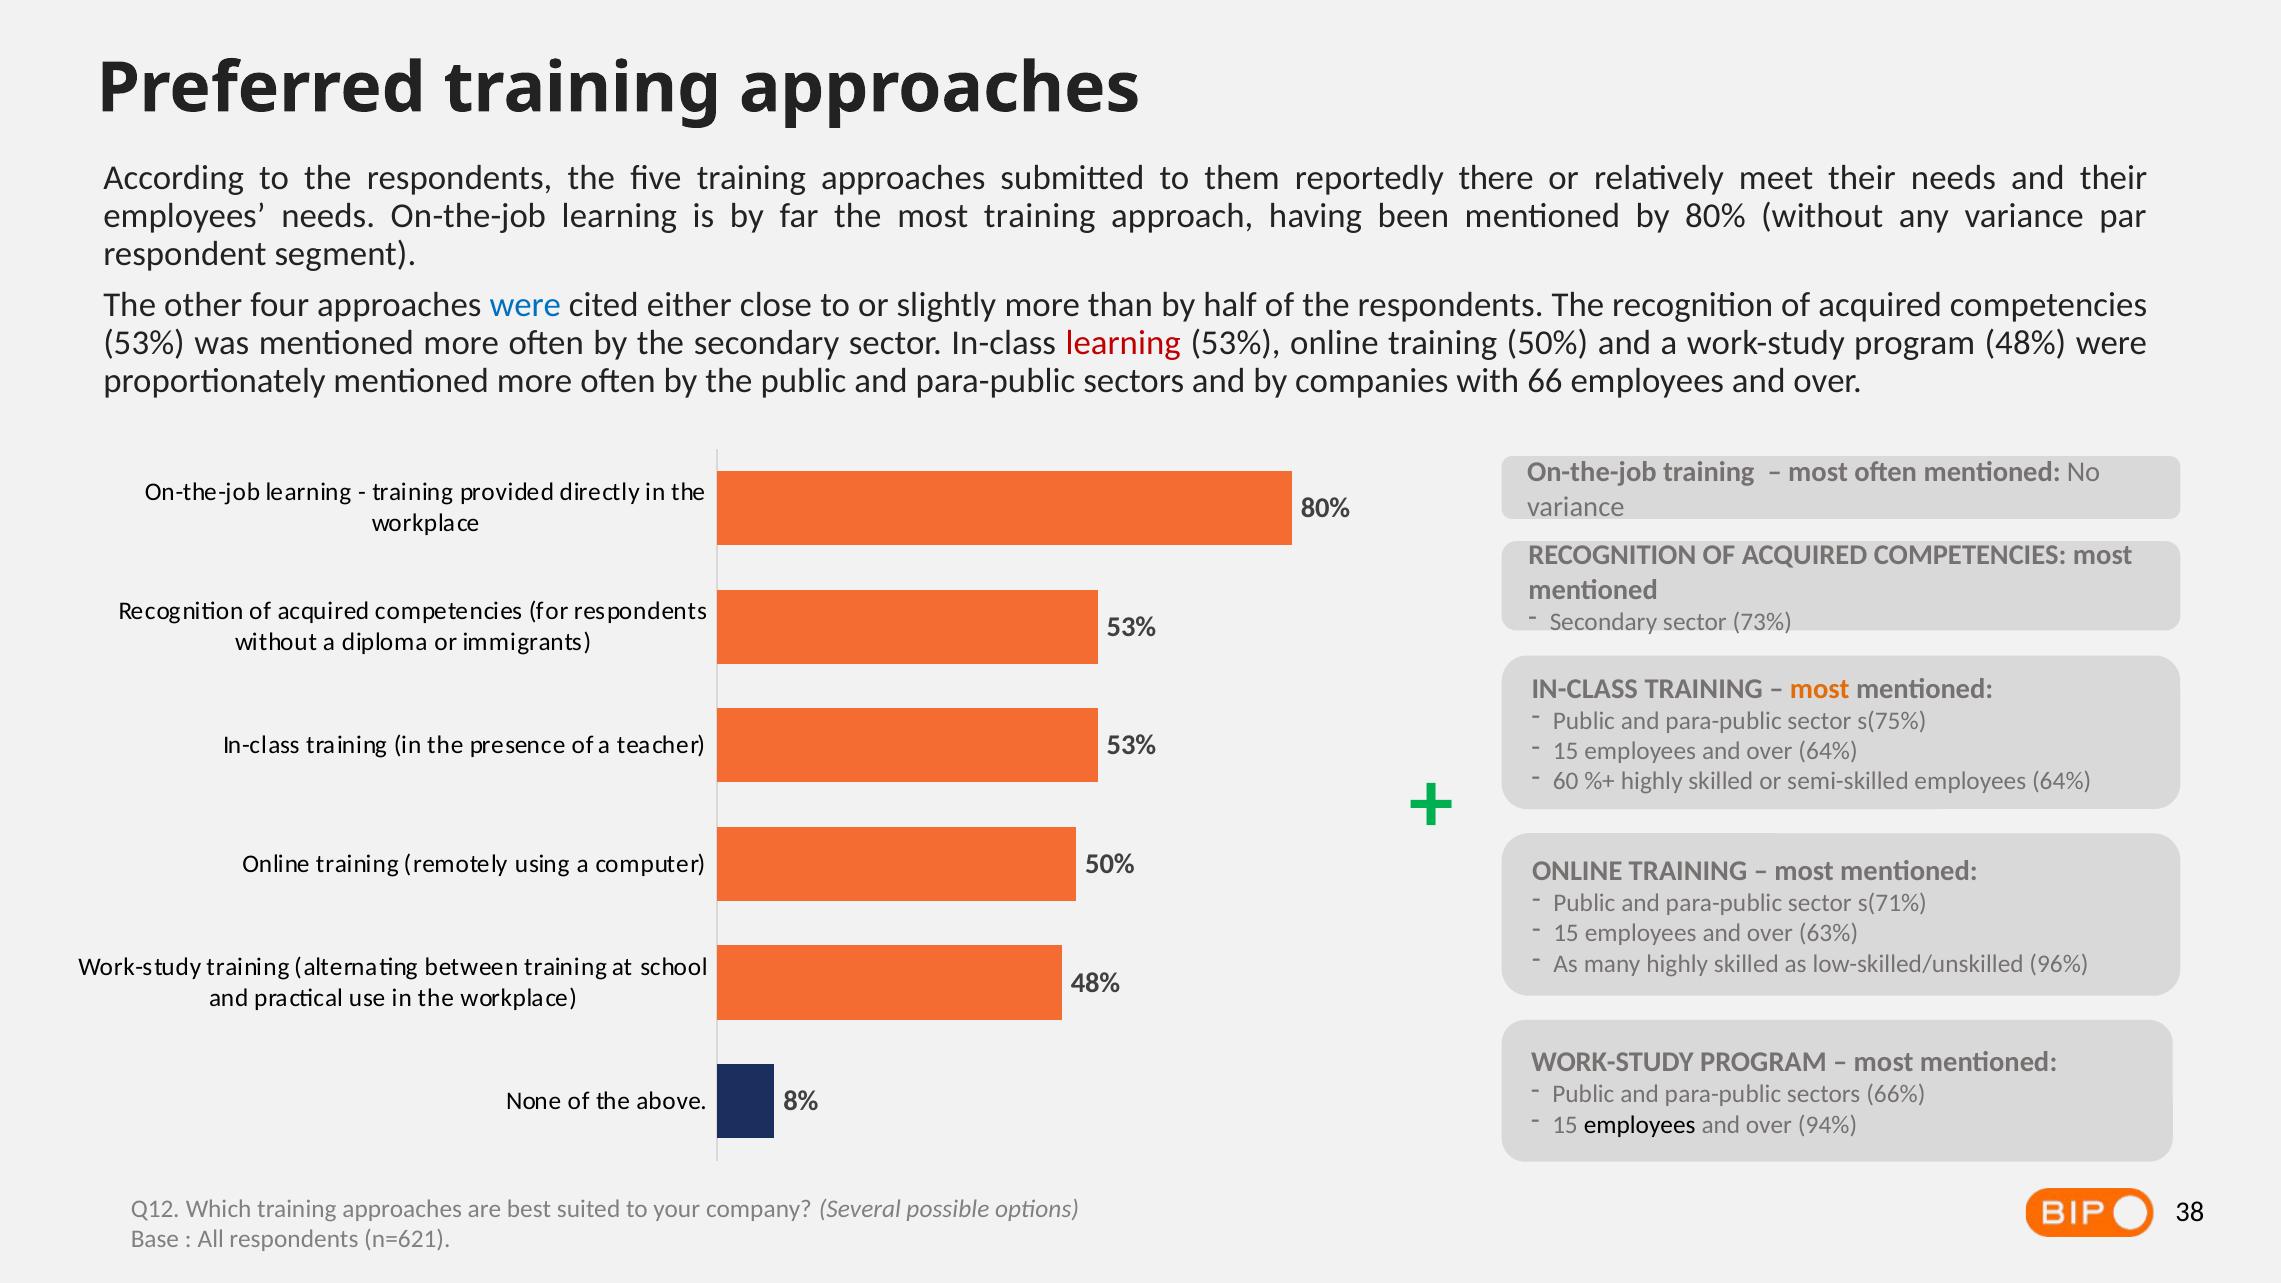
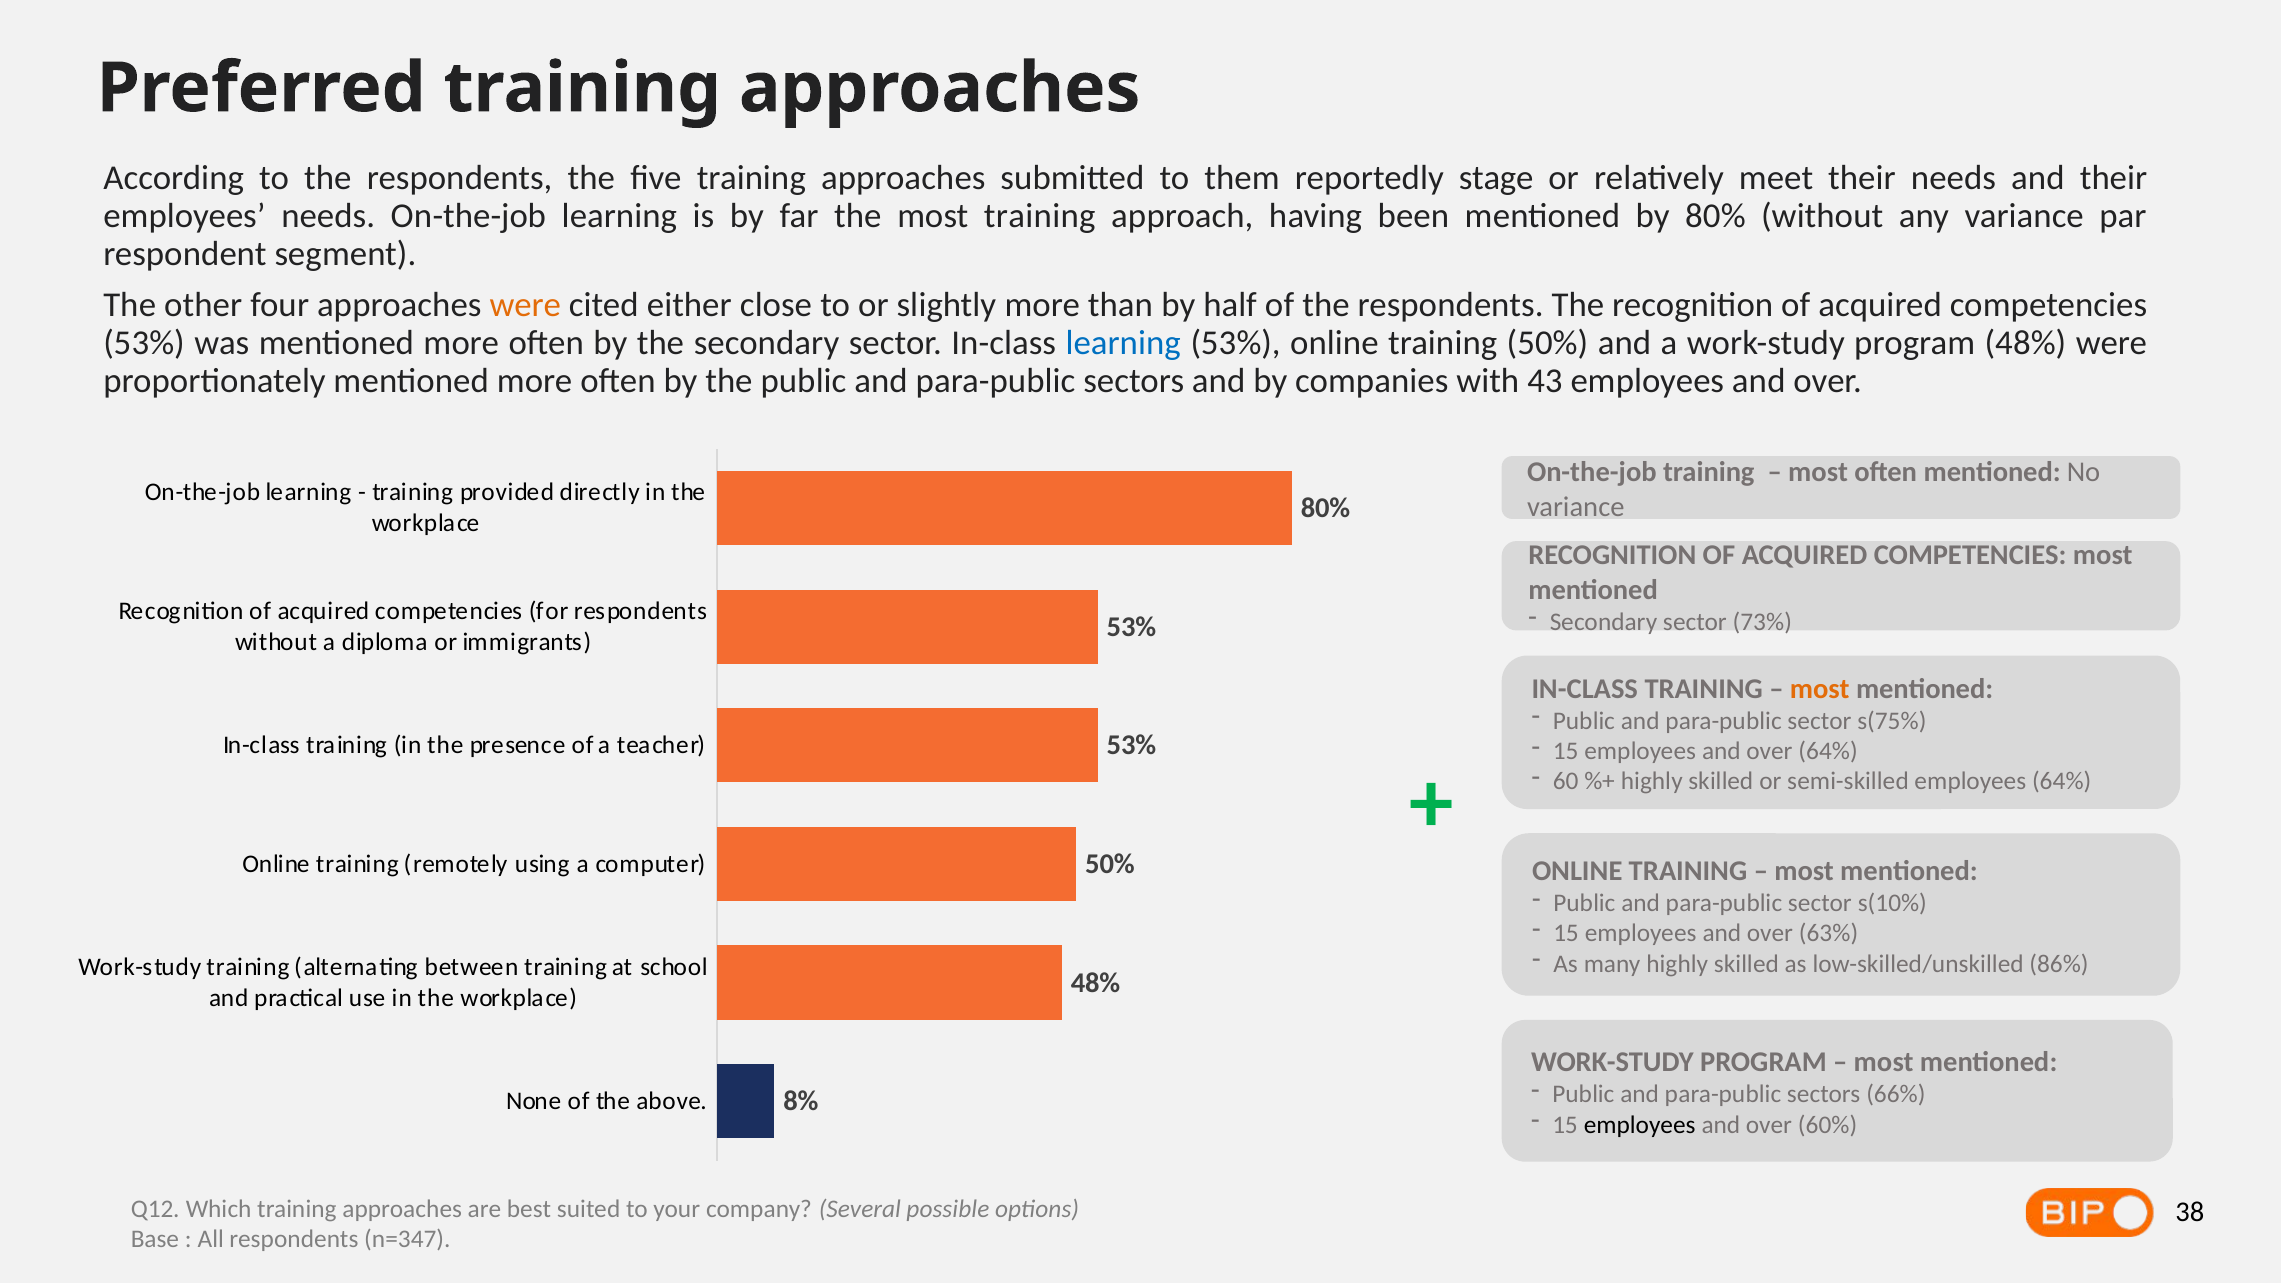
there: there -> stage
were at (525, 305) colour: blue -> orange
learning at (1123, 343) colour: red -> blue
66: 66 -> 43
s(71%: s(71% -> s(10%
96%: 96% -> 86%
94%: 94% -> 60%
n=621: n=621 -> n=347
